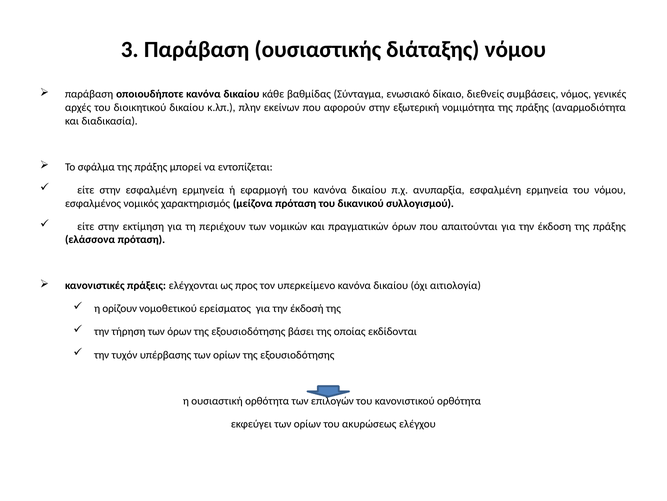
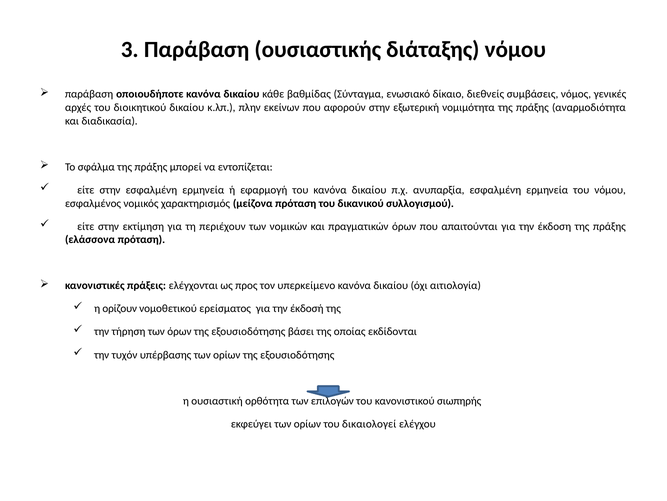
κανονιστικού ορθότητα: ορθότητα -> σιωπηρής
ακυρώσεως: ακυρώσεως -> δικαιολογεί
